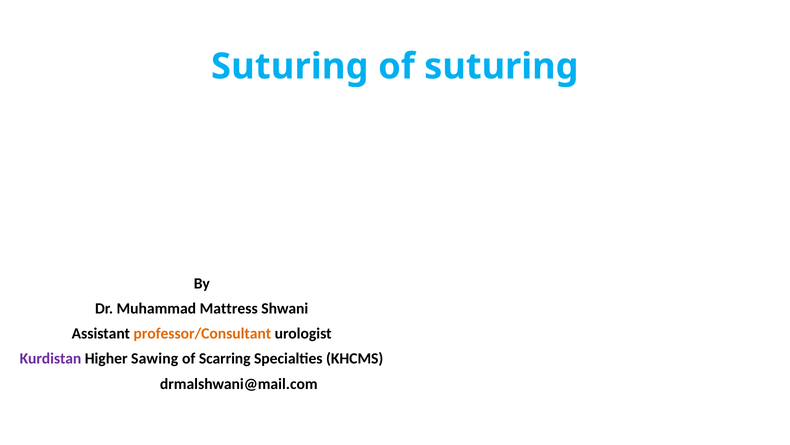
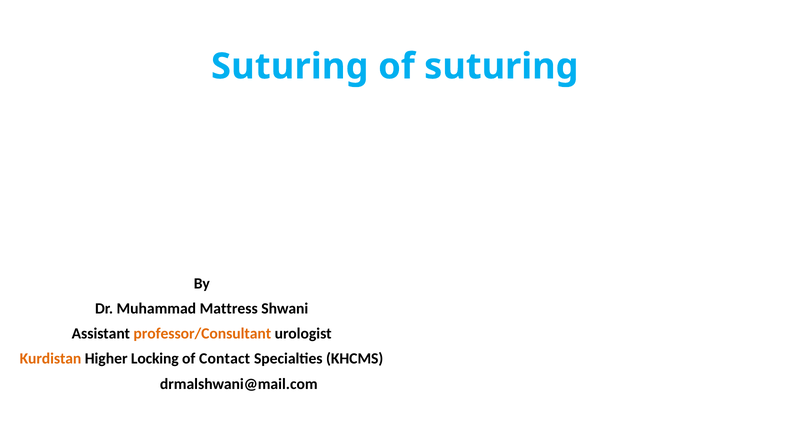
Kurdistan colour: purple -> orange
Sawing: Sawing -> Locking
Scarring: Scarring -> Contact
